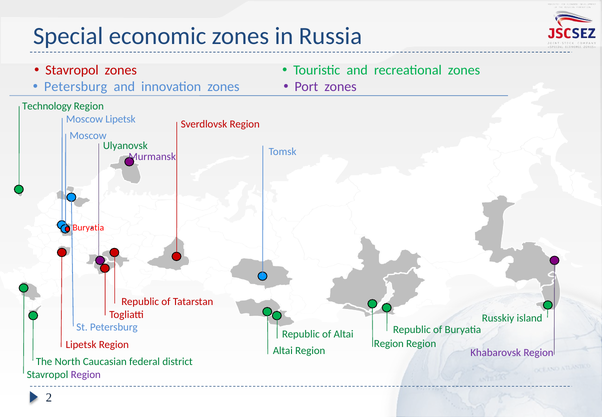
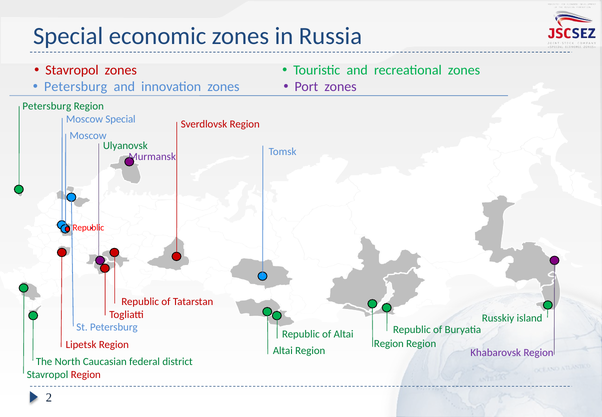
Technology at (47, 106): Technology -> Petersburg
Lipetsk at (121, 119): Lipetsk -> Special
Buryatia at (88, 227): Buryatia -> Republic
Region at (86, 375) colour: purple -> red
